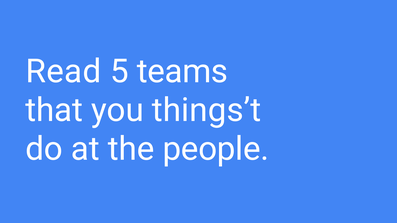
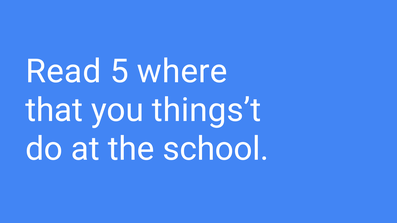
teams: teams -> where
people: people -> school
